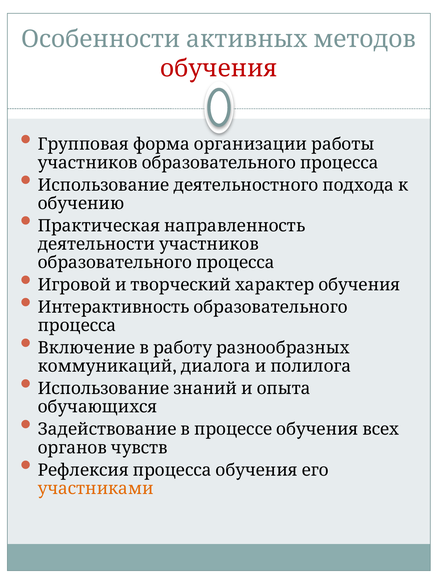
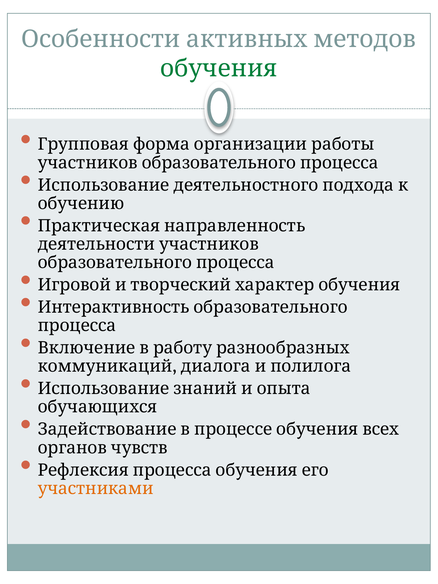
обучения colour: red -> green
